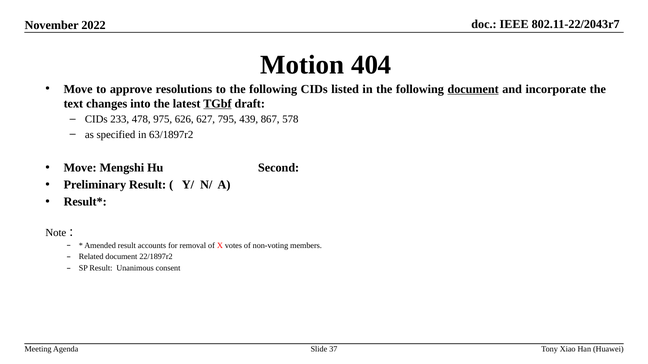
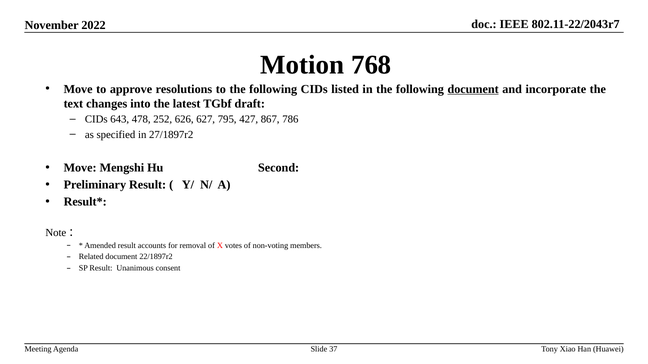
404: 404 -> 768
TGbf underline: present -> none
233: 233 -> 643
975: 975 -> 252
439: 439 -> 427
578: 578 -> 786
63/1897r2: 63/1897r2 -> 27/1897r2
